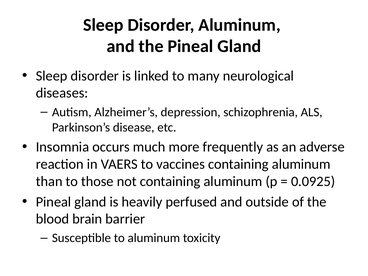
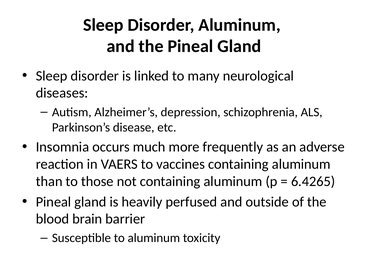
0.0925: 0.0925 -> 6.4265
